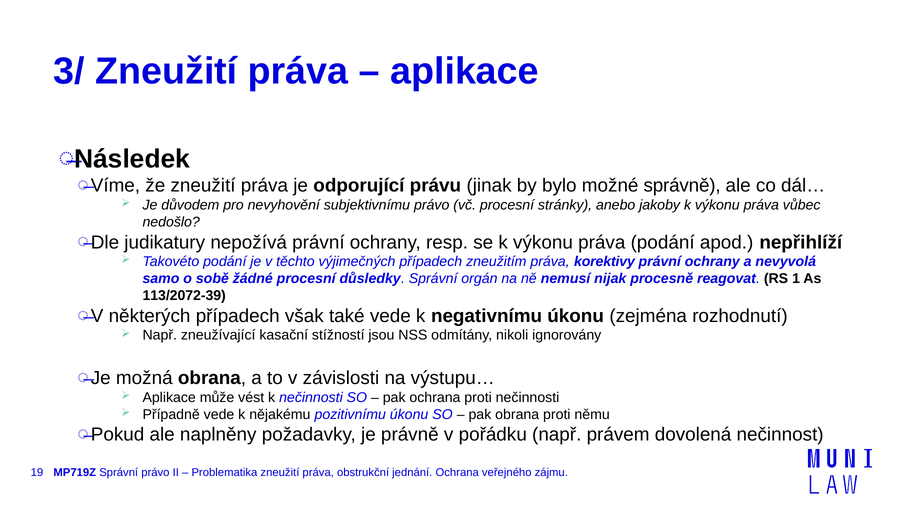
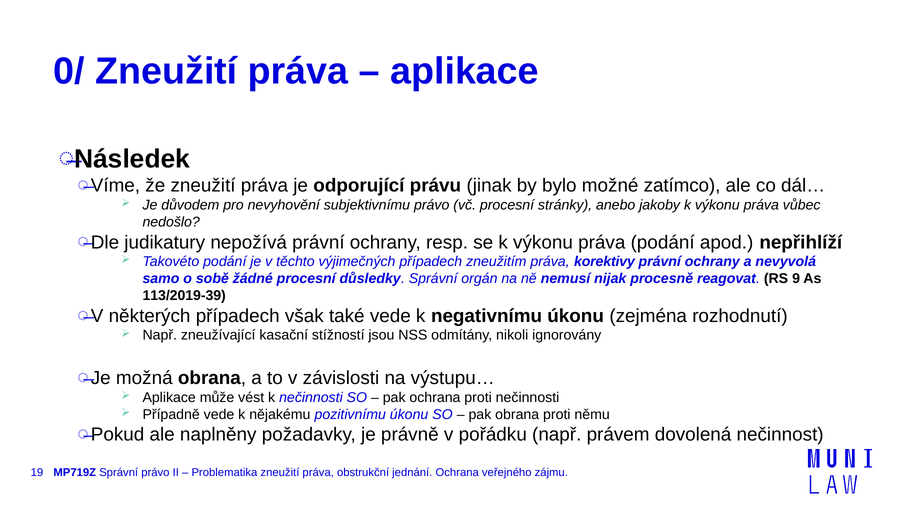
3/: 3/ -> 0/
správně: správně -> zatímco
1: 1 -> 9
113/2072-39: 113/2072-39 -> 113/2019-39
